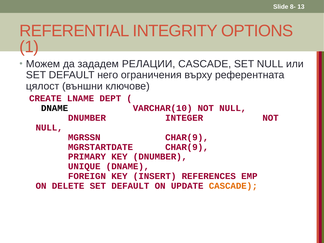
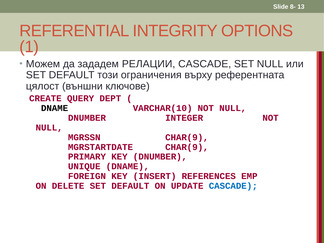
него: него -> този
LNAME: LNAME -> QUERY
CASCADE at (233, 186) colour: orange -> blue
